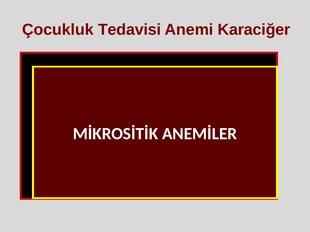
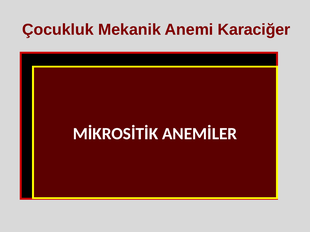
Tedavisi: Tedavisi -> Mekanik
